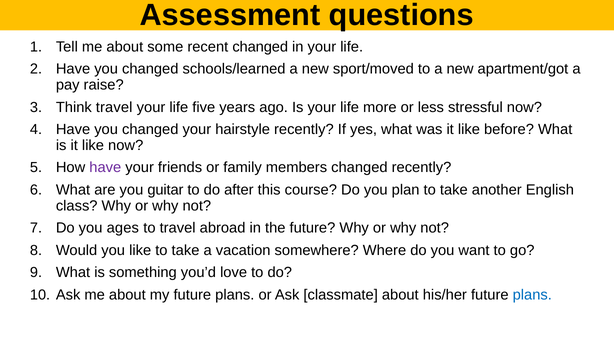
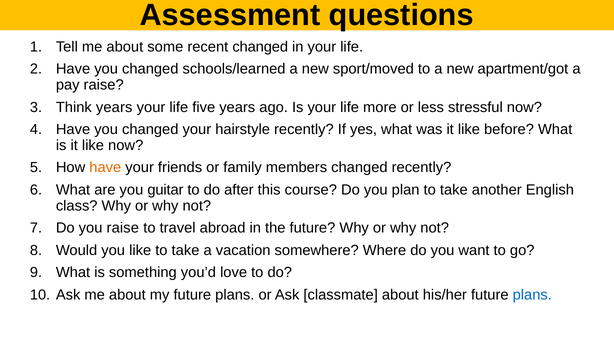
Think travel: travel -> years
have at (105, 168) colour: purple -> orange
you ages: ages -> raise
